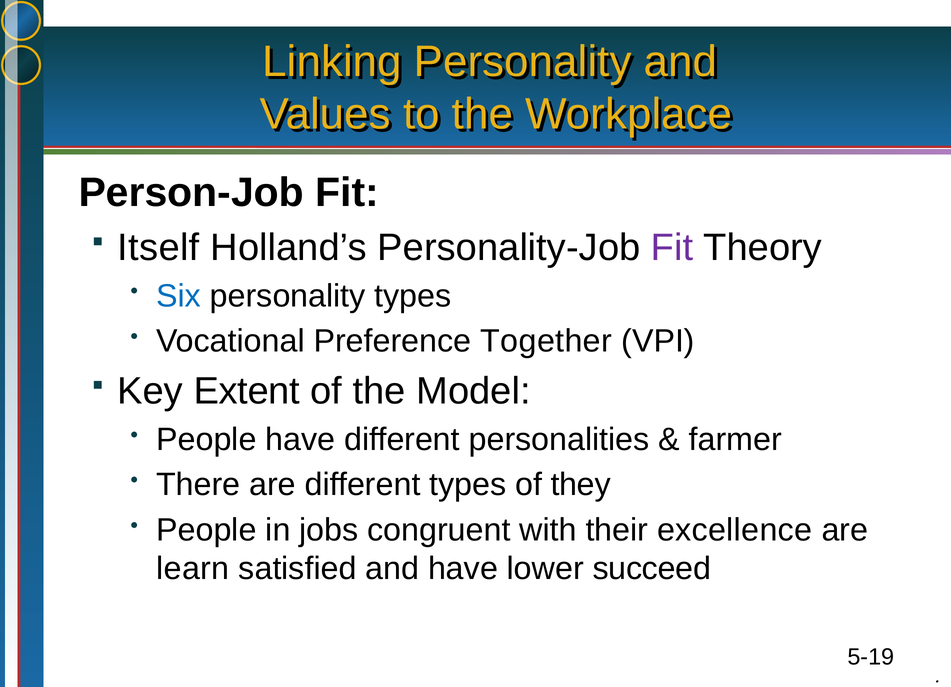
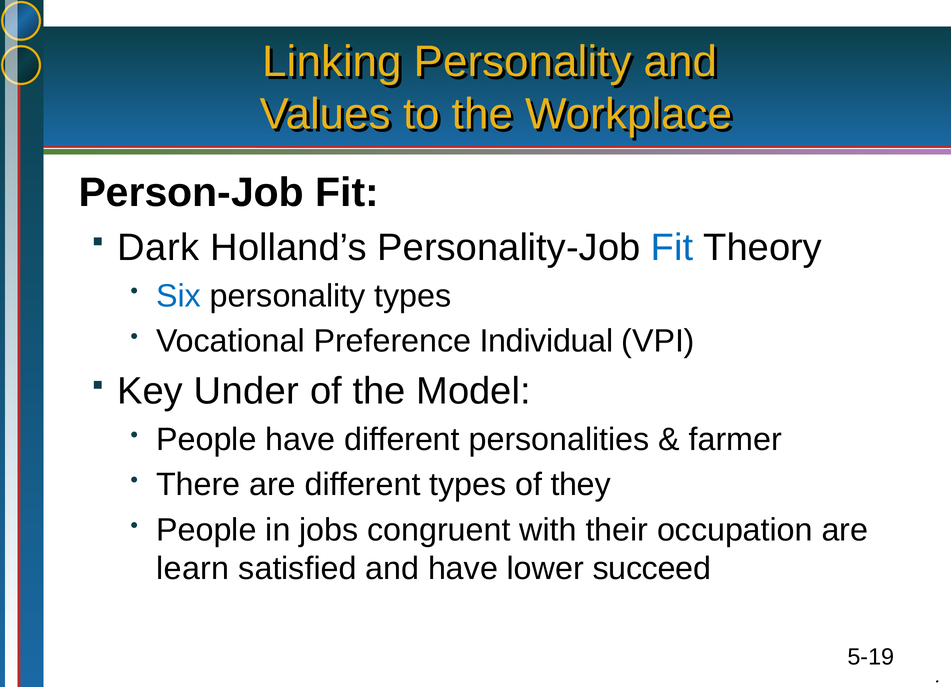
Itself: Itself -> Dark
Fit at (672, 248) colour: purple -> blue
Together: Together -> Individual
Extent: Extent -> Under
excellence: excellence -> occupation
